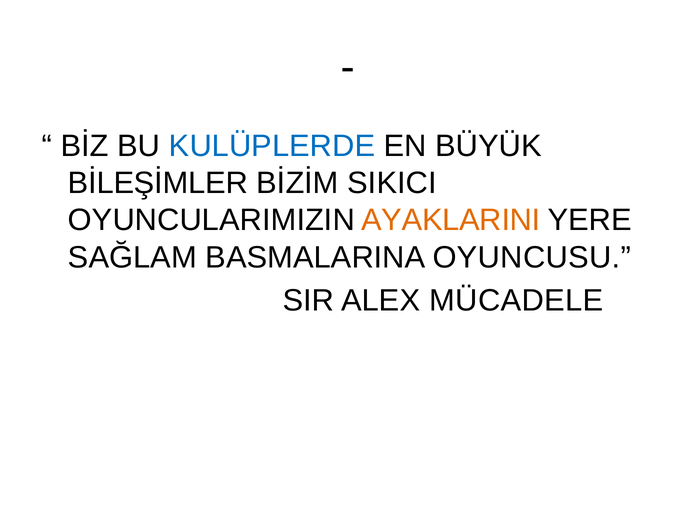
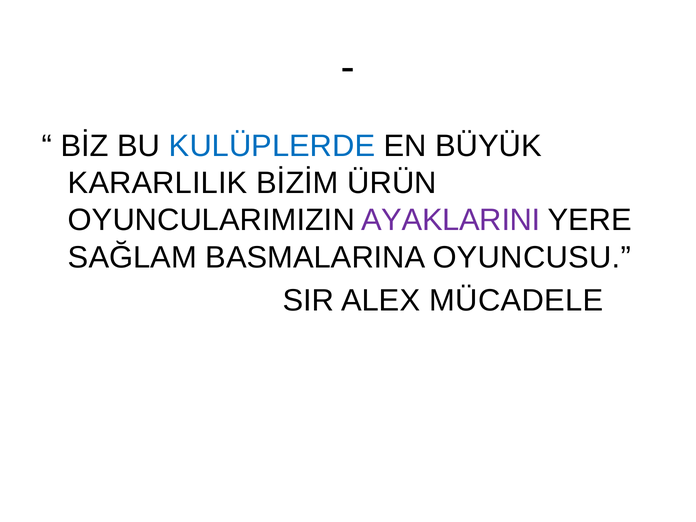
BİLEŞİMLER: BİLEŞİMLER -> KARARLILIK
SIKICI: SIKICI -> ÜRÜN
AYAKLARINI colour: orange -> purple
